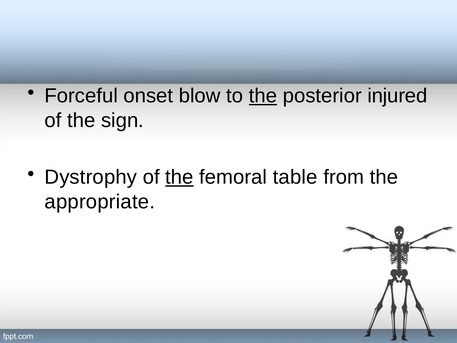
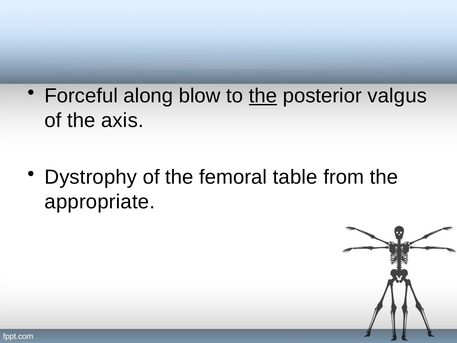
onset: onset -> along
injured: injured -> valgus
sign: sign -> axis
the at (179, 177) underline: present -> none
